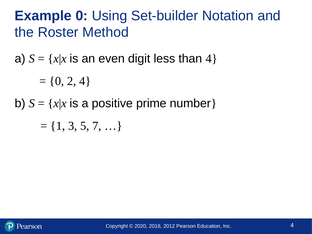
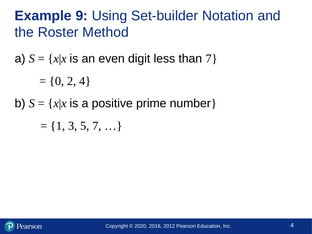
Example 0: 0 -> 9
than 4: 4 -> 7
